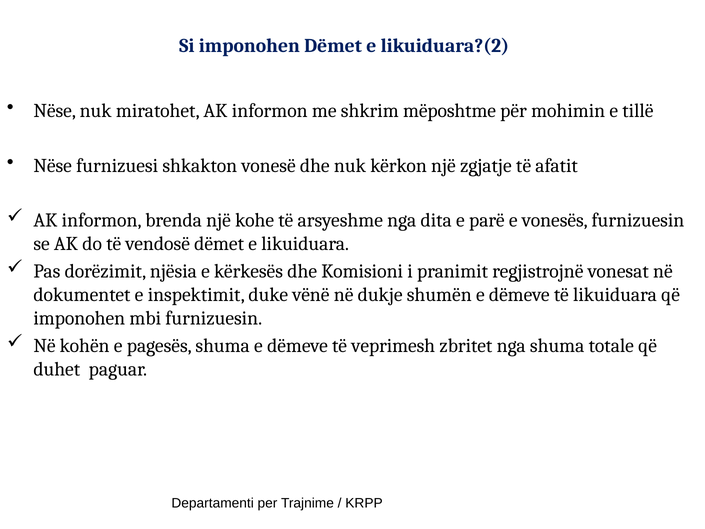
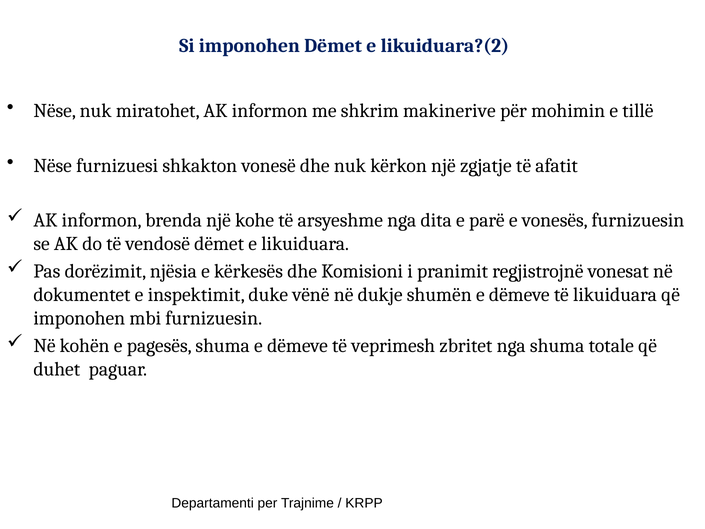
mëposhtme: mëposhtme -> makinerive
